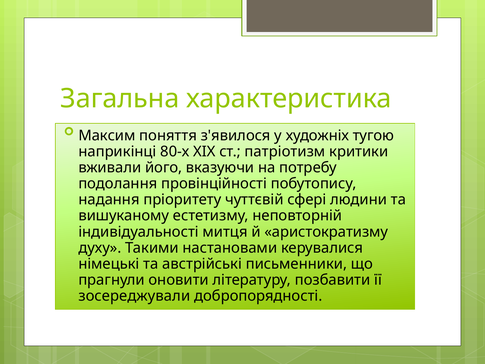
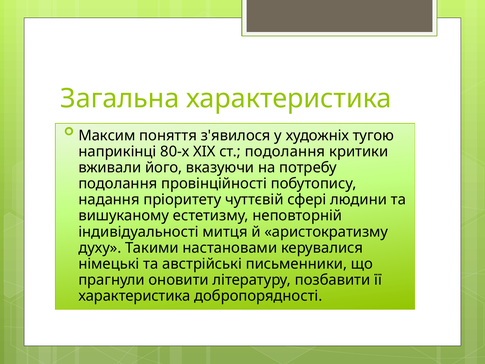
ст патріотизм: патріотизм -> подолання
зосереджували at (134, 296): зосереджували -> характеристика
